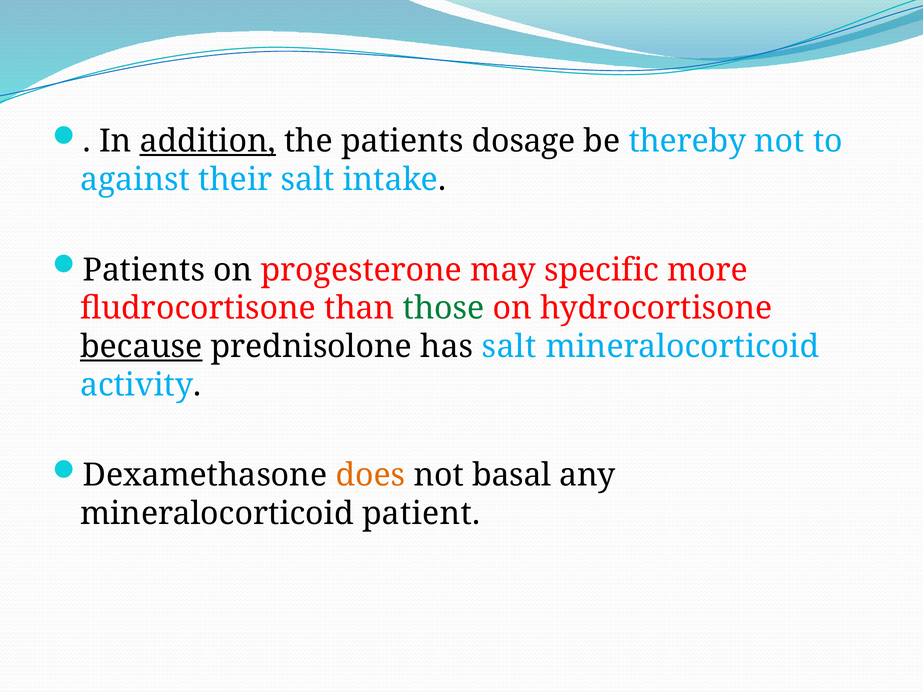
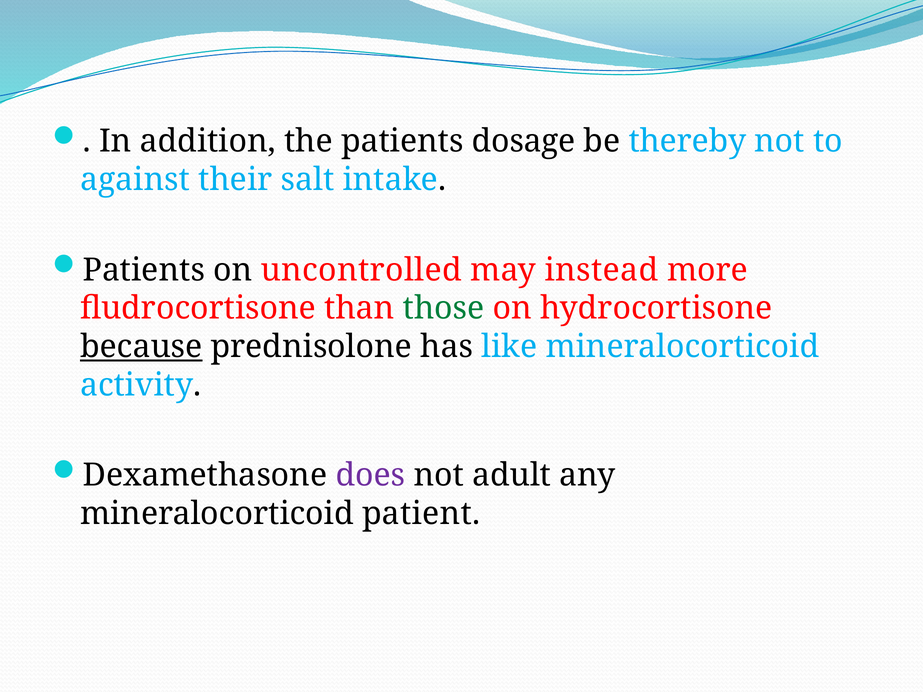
addition underline: present -> none
progesterone: progesterone -> uncontrolled
specific: specific -> instead
has salt: salt -> like
does colour: orange -> purple
basal: basal -> adult
